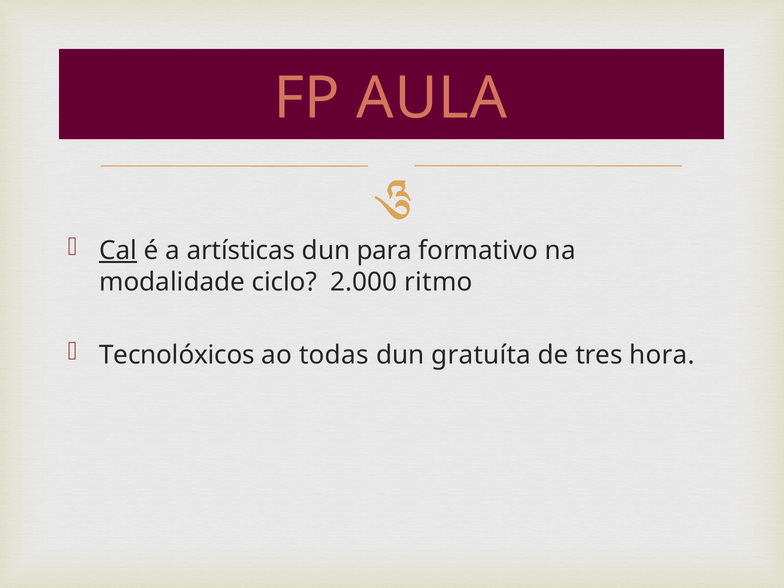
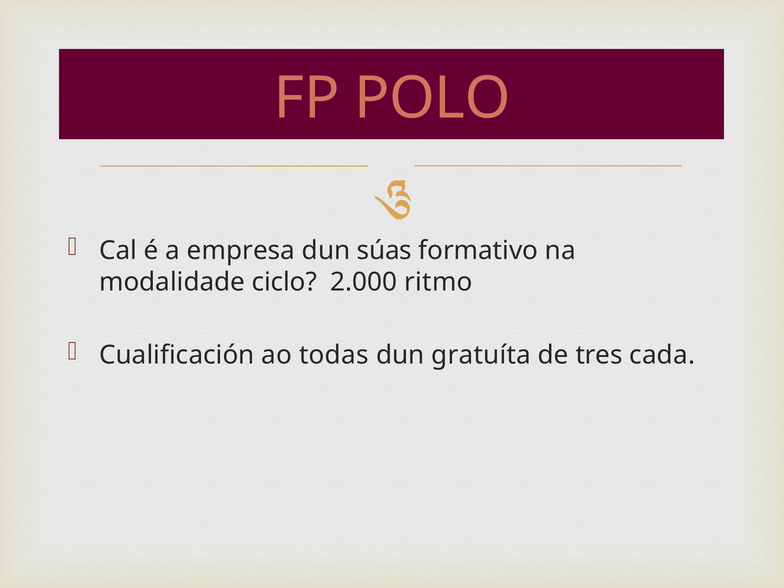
AULA: AULA -> POLO
Cal underline: present -> none
artísticas: artísticas -> empresa
para: para -> súas
Tecnolóxicos: Tecnolóxicos -> Cualificación
hora: hora -> cada
